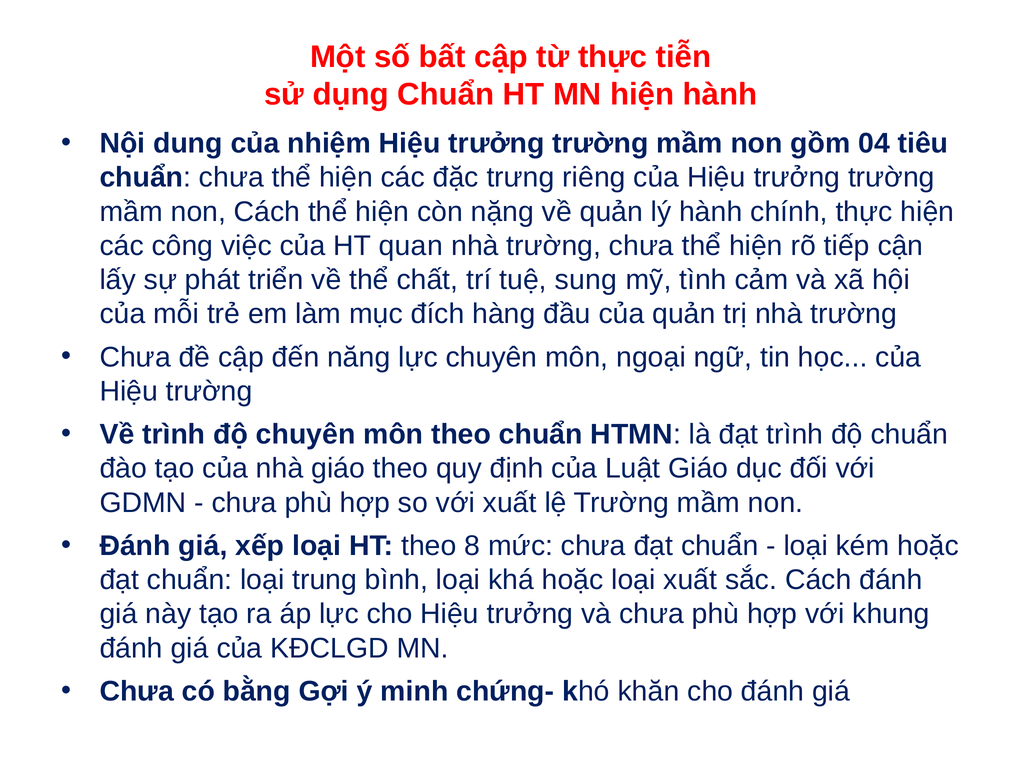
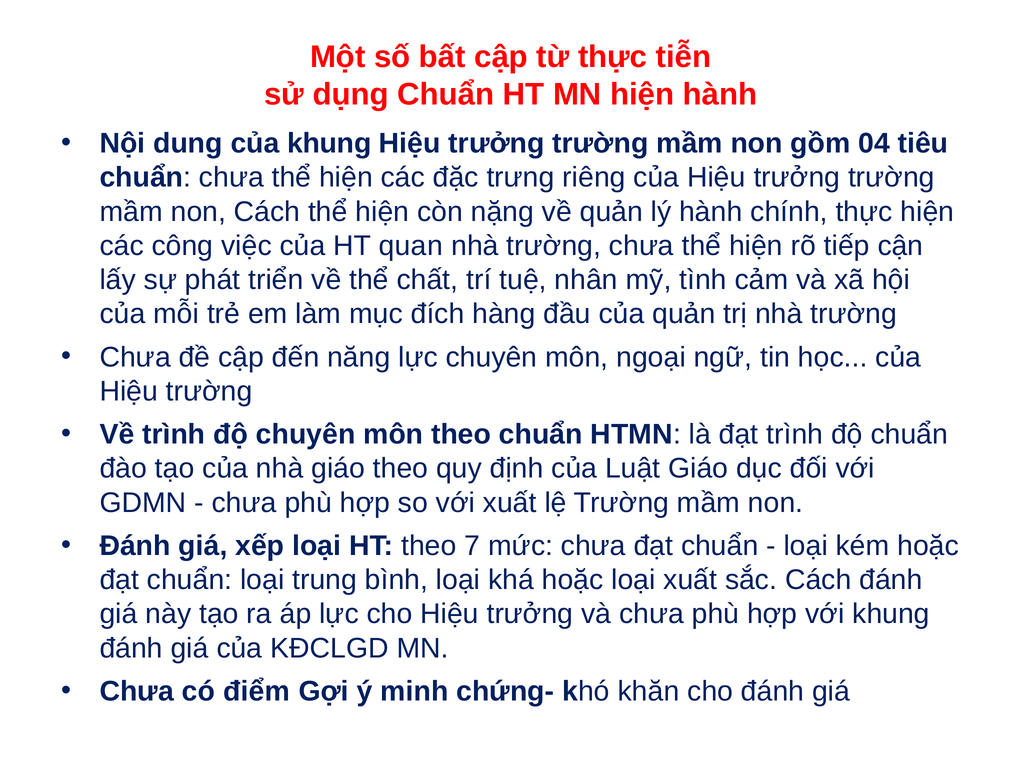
của nhiệm: nhiệm -> khung
sung: sung -> nhân
8: 8 -> 7
bằng: bằng -> điểm
